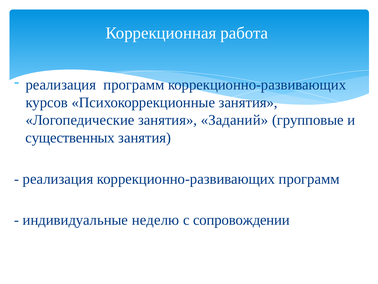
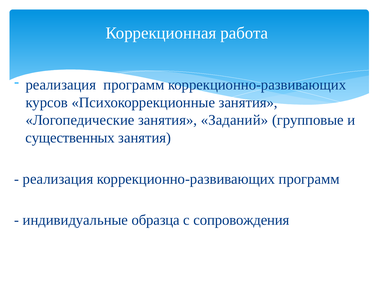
неделю: неделю -> образца
сопровождении: сопровождении -> сопровождения
